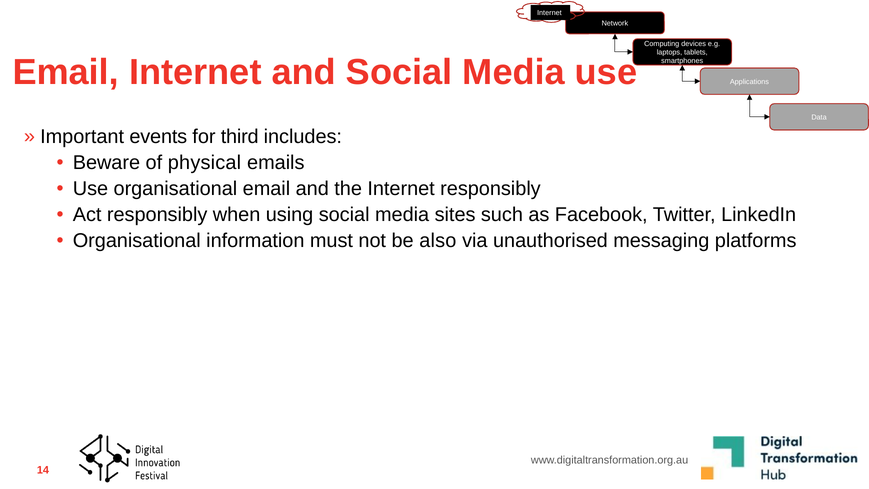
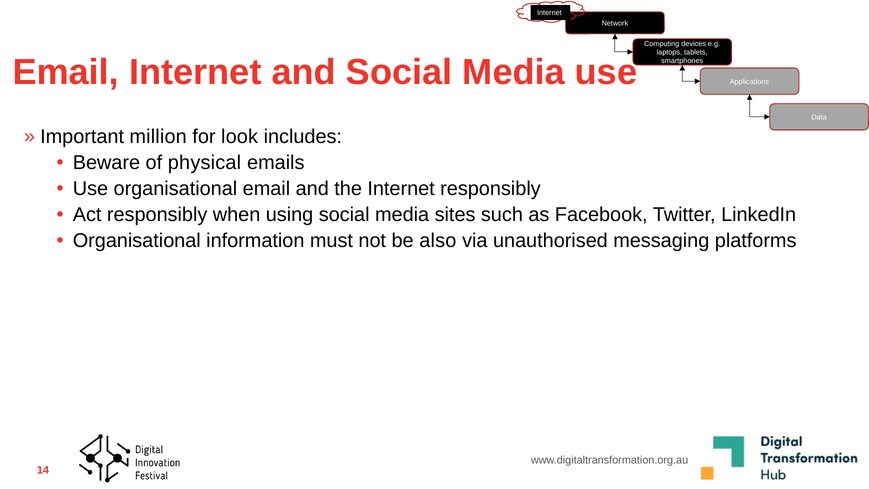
events: events -> million
third: third -> look
